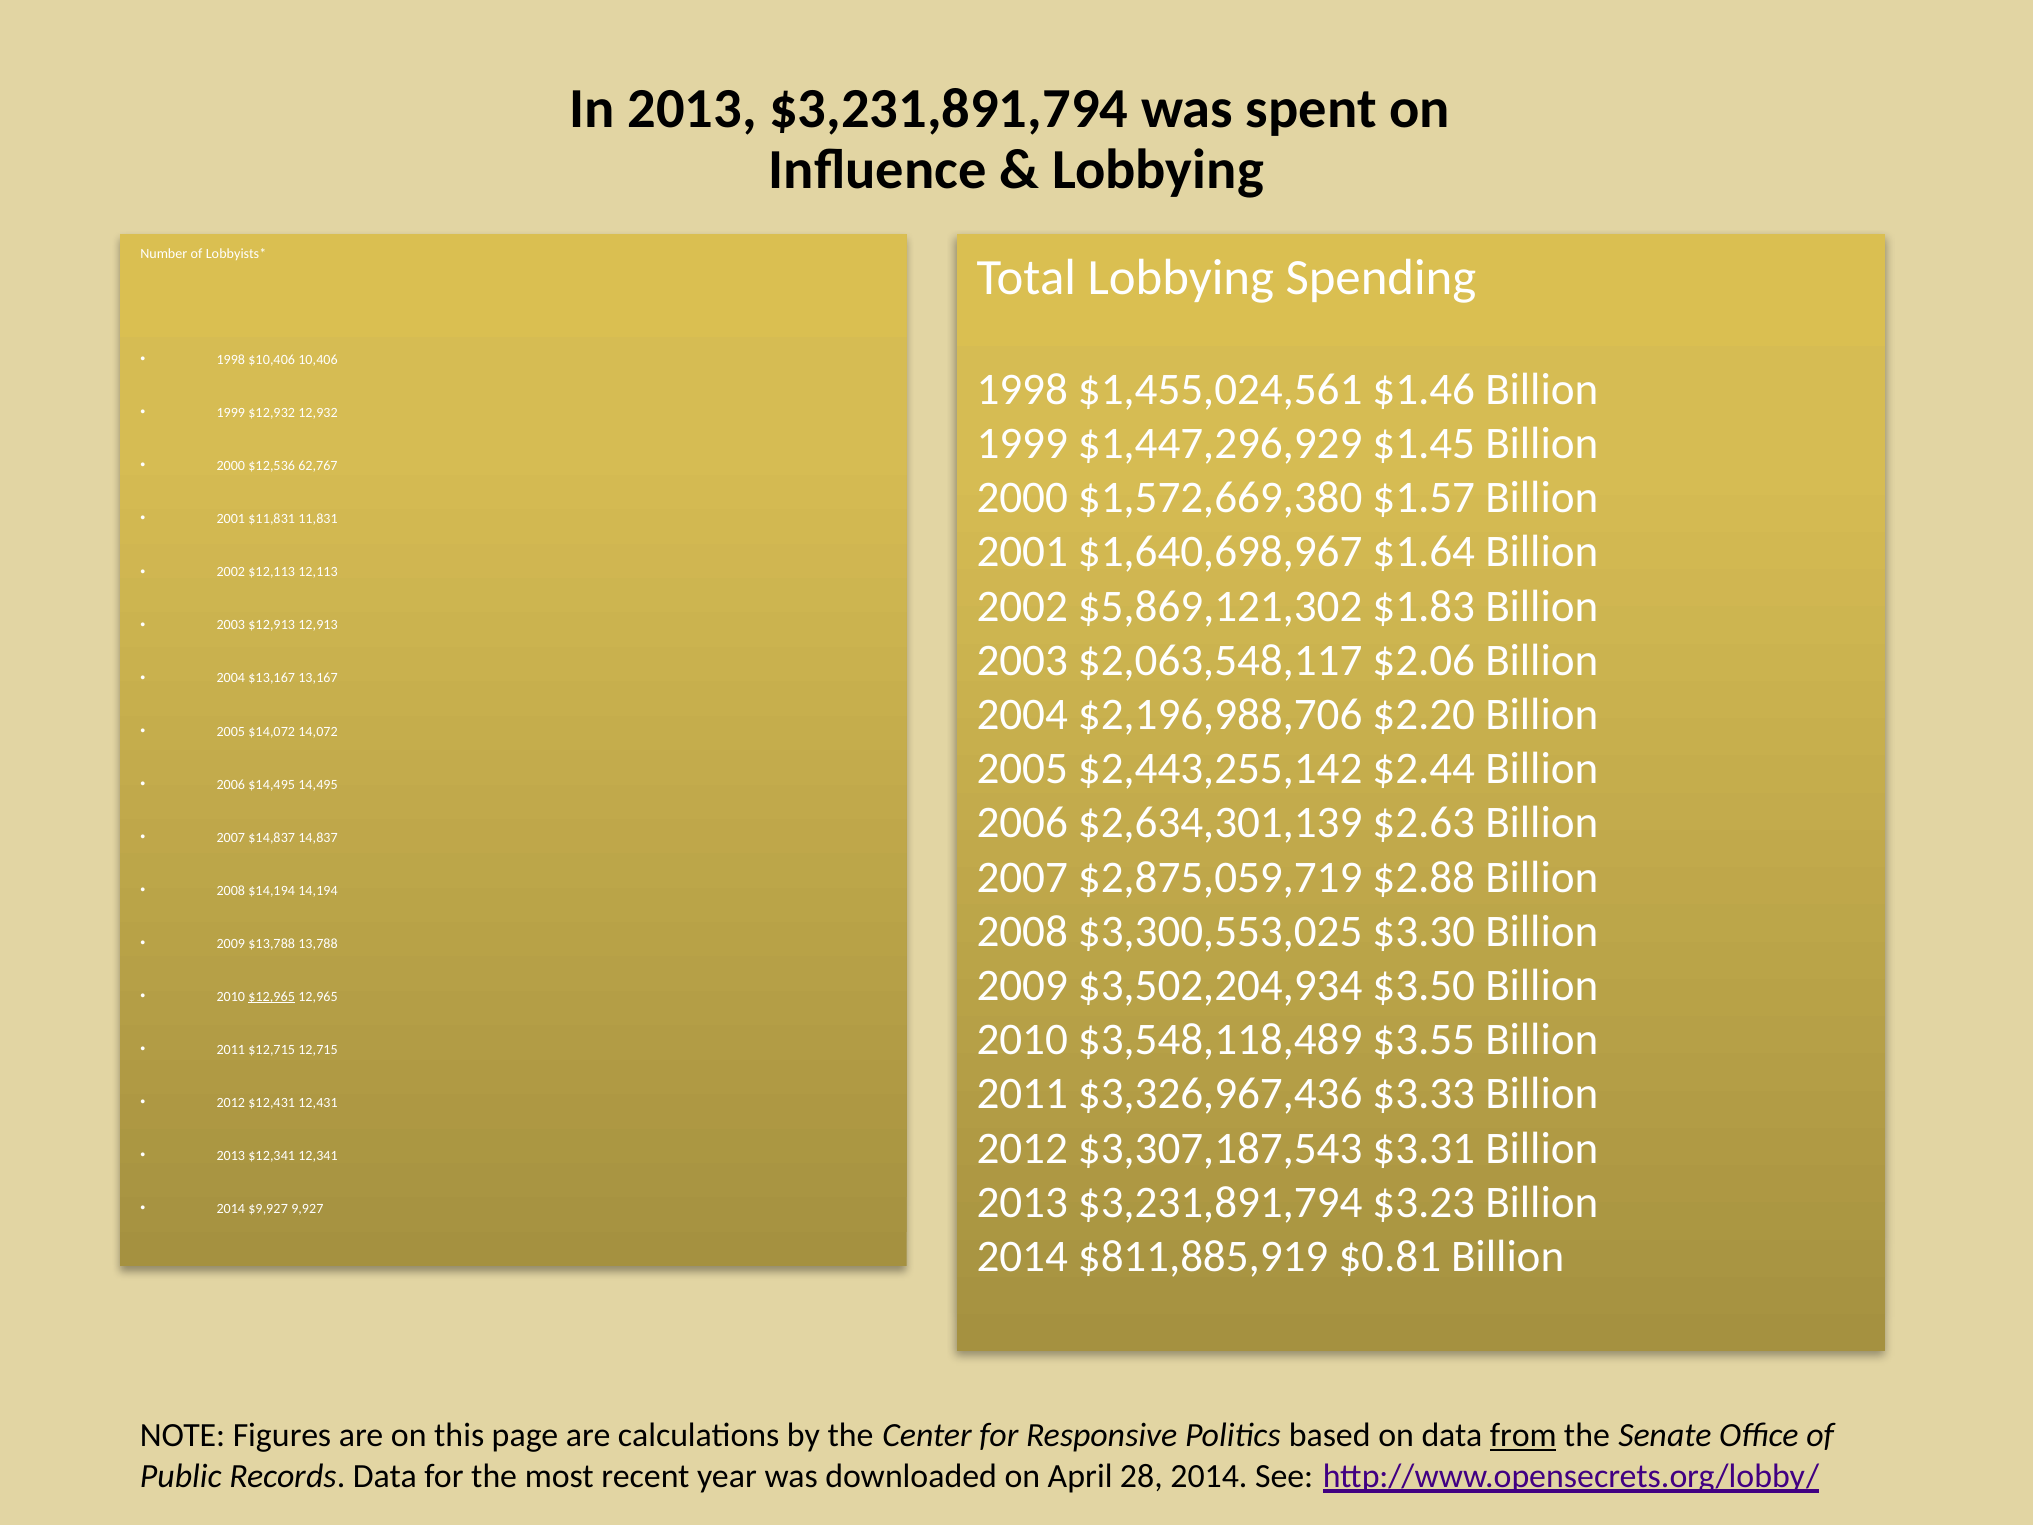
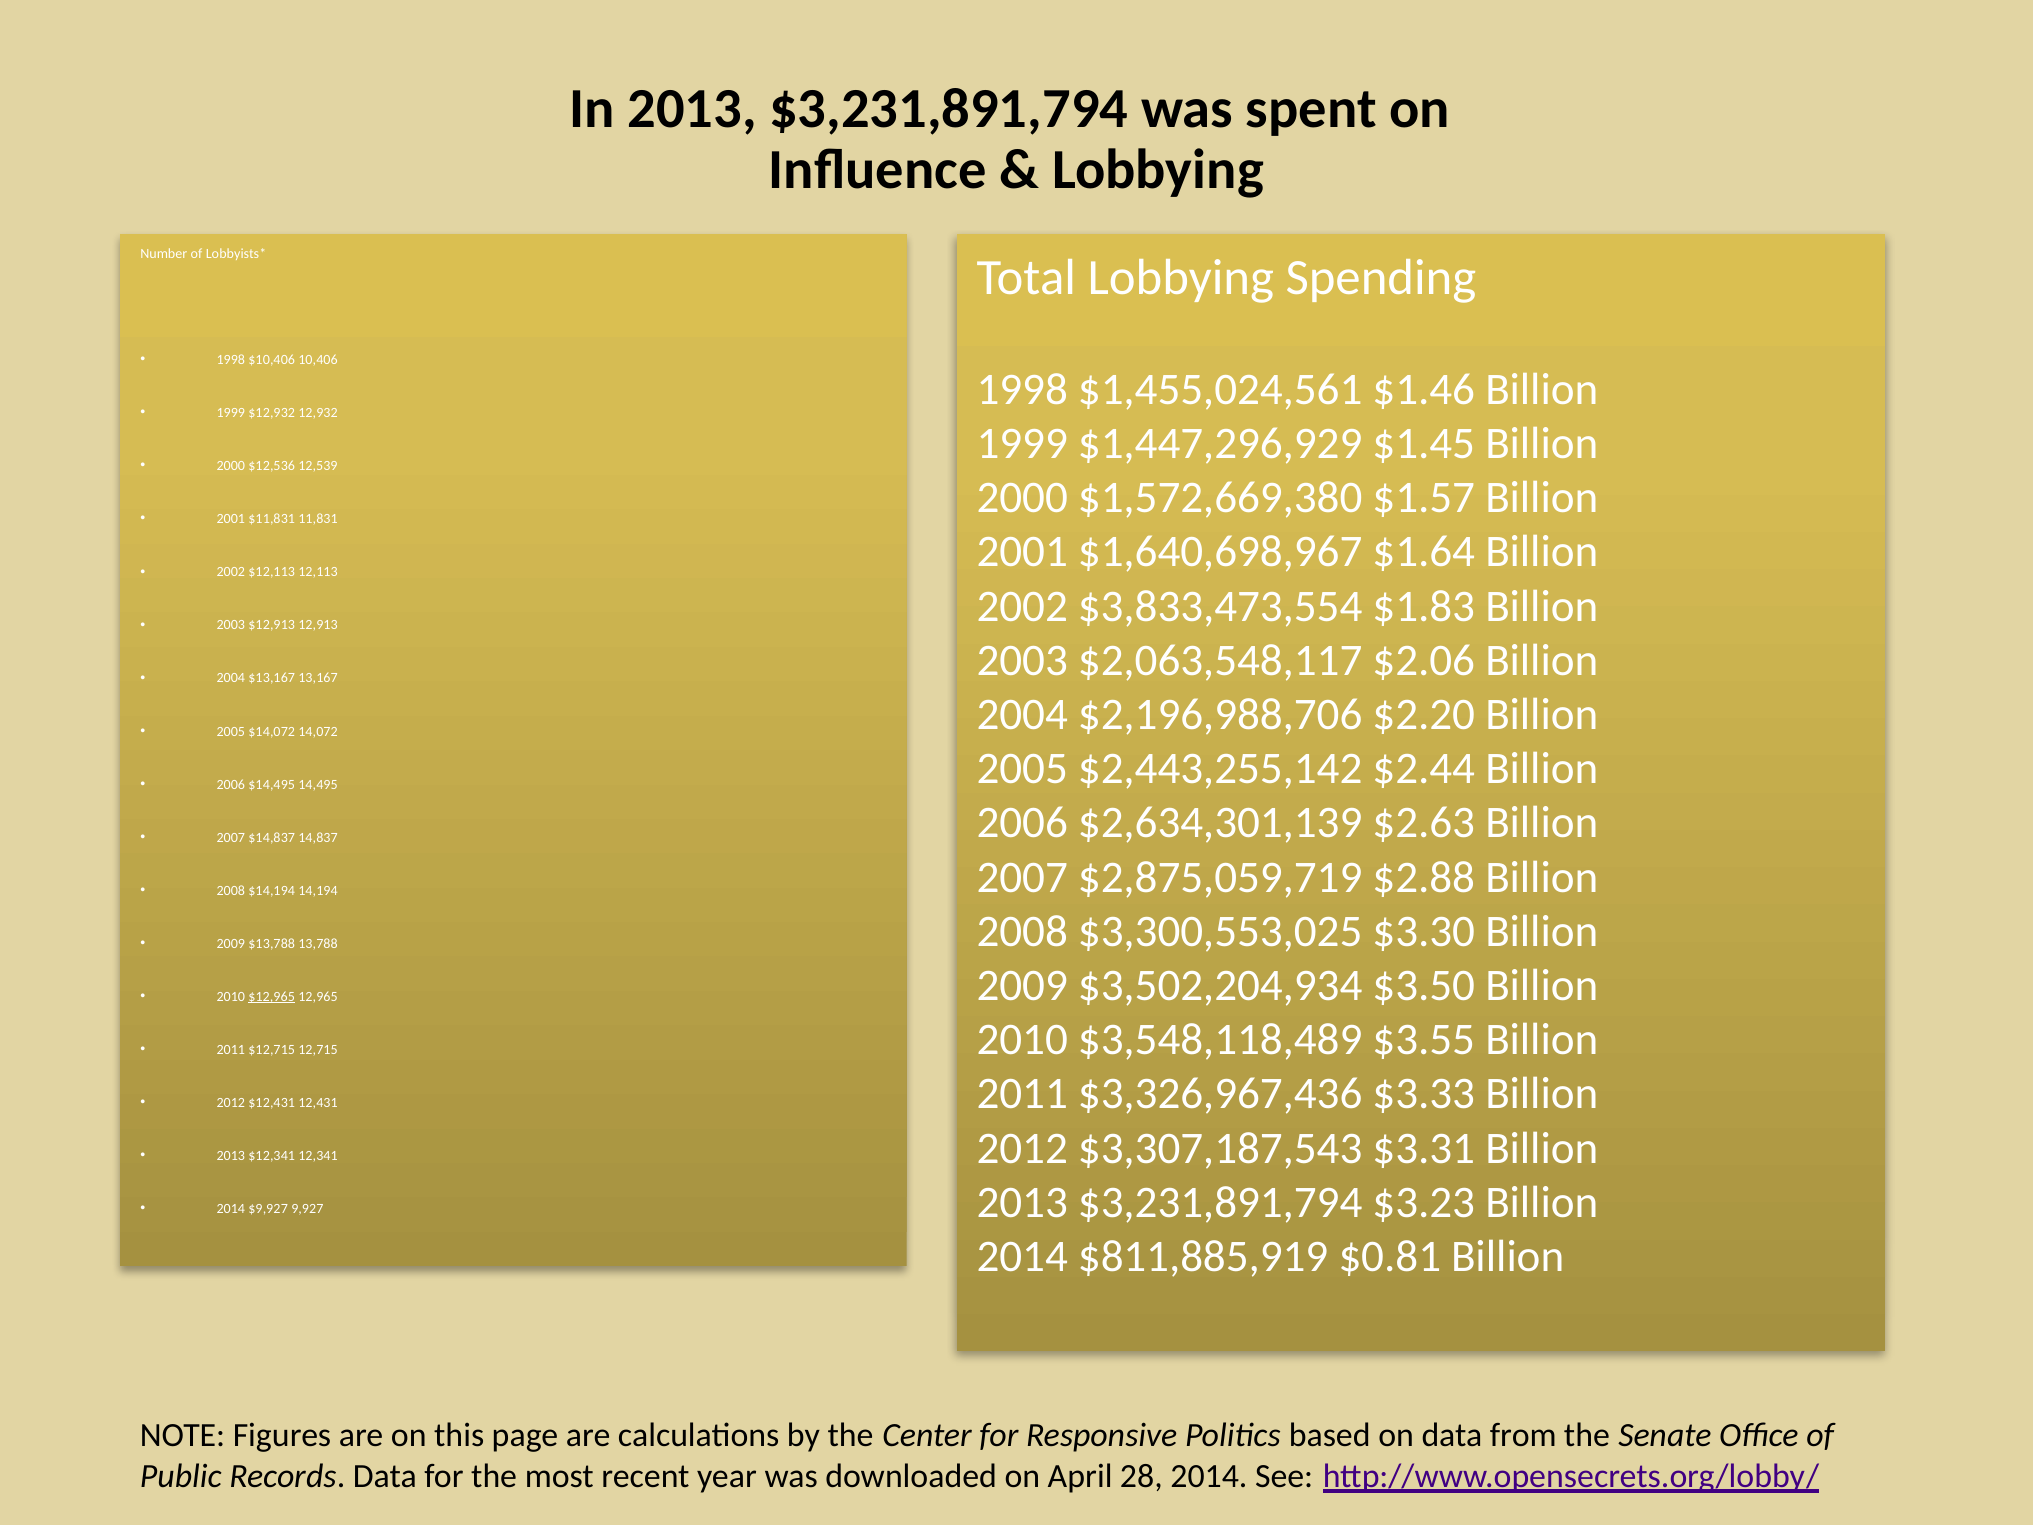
62,767: 62,767 -> 12,539
$5,869,121,302: $5,869,121,302 -> $3,833,473,554
from underline: present -> none
